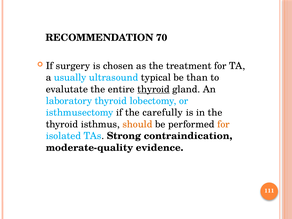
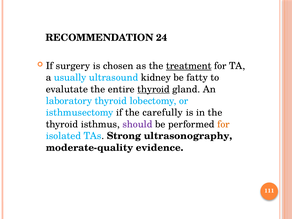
70: 70 -> 24
treatment underline: none -> present
typical: typical -> kidney
than: than -> fatty
should colour: orange -> purple
contraindication: contraindication -> ultrasonography
